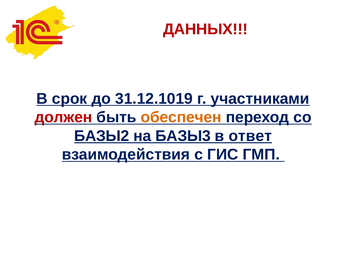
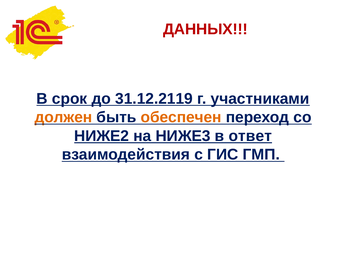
31.12.1019: 31.12.1019 -> 31.12.2119
должен colour: red -> orange
БАЗЫ2: БАЗЫ2 -> НИЖЕ2
БАЗЫ3: БАЗЫ3 -> НИЖЕ3
